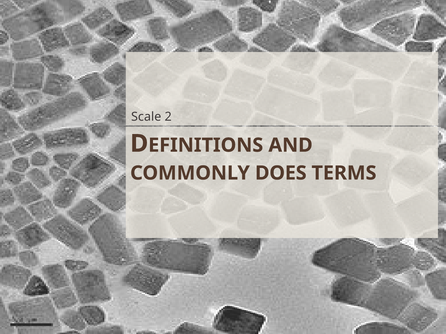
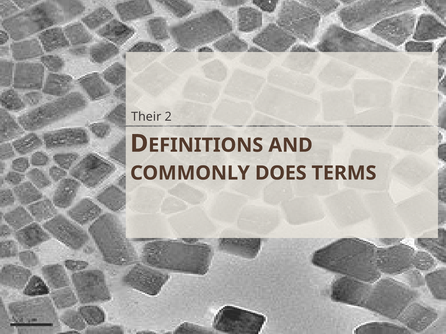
Scale: Scale -> Their
